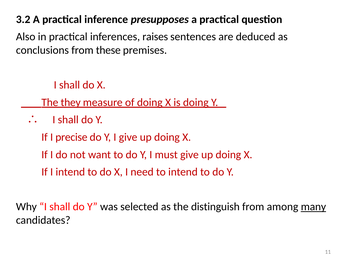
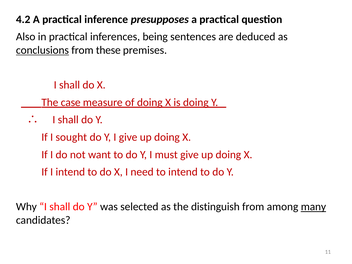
3.2: 3.2 -> 4.2
raises: raises -> being
conclusions underline: none -> present
they: they -> case
precise: precise -> sought
